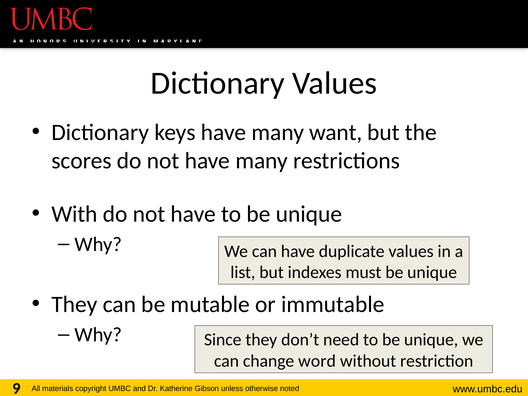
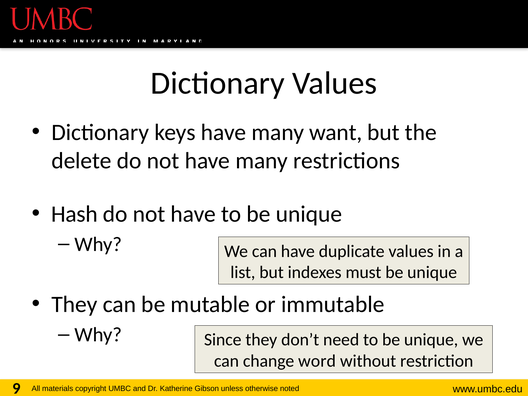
scores: scores -> delete
With: With -> Hash
